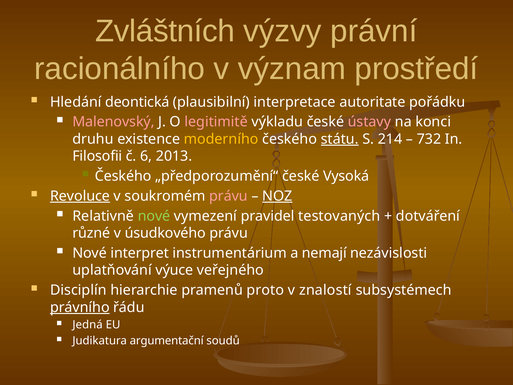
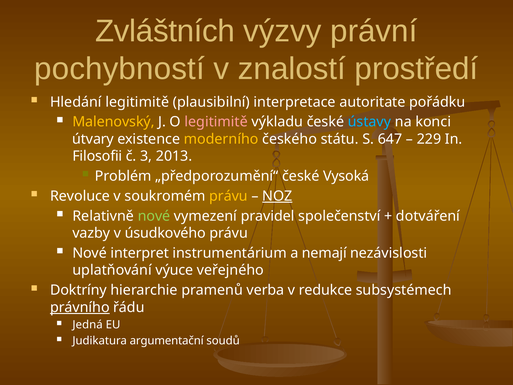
racionálního: racionálního -> pochybností
význam: význam -> znalostí
Hledání deontická: deontická -> legitimitě
Malenovský colour: pink -> yellow
ústavy colour: pink -> light blue
druhu: druhu -> útvary
státu underline: present -> none
214: 214 -> 647
732: 732 -> 229
6: 6 -> 3
Českého at (123, 176): Českého -> Problém
Revoluce underline: present -> none
právu at (228, 196) colour: pink -> yellow
testovaných: testovaných -> společenství
různé: různé -> vazby
Disciplín: Disciplín -> Doktríny
proto: proto -> verba
znalostí: znalostí -> redukce
